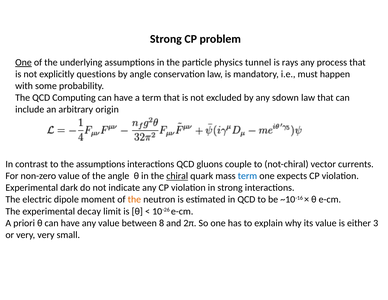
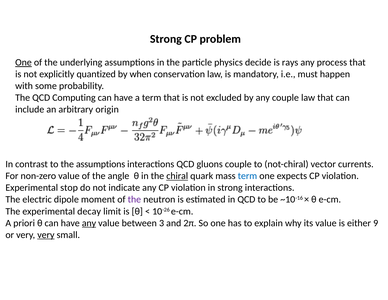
tunnel: tunnel -> decide
questions: questions -> quantized
by angle: angle -> when
any sdown: sdown -> couple
dark: dark -> stop
the at (134, 199) colour: orange -> purple
any at (89, 223) underline: none -> present
8: 8 -> 3
3: 3 -> 9
very at (46, 235) underline: none -> present
